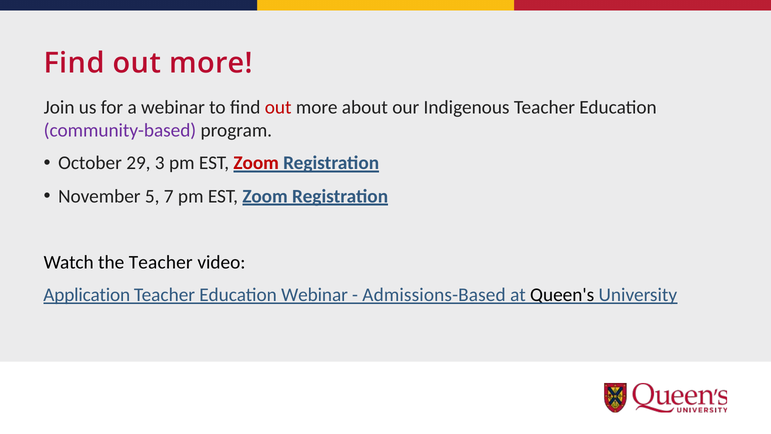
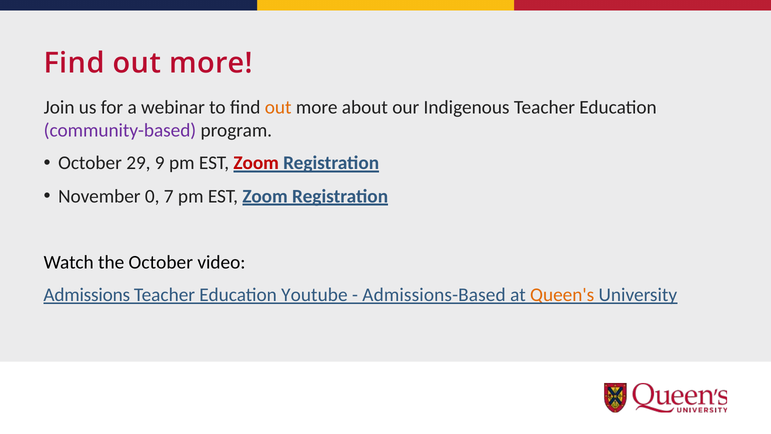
out at (278, 107) colour: red -> orange
3: 3 -> 9
5: 5 -> 0
the Teacher: Teacher -> October
Application: Application -> Admissions
Education Webinar: Webinar -> Youtube
Queen's colour: black -> orange
